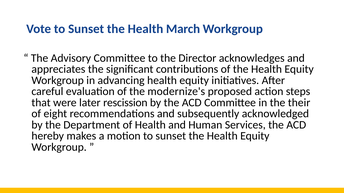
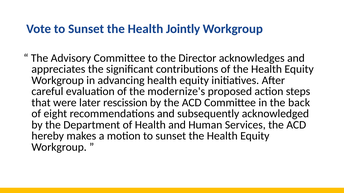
March: March -> Jointly
their: their -> back
